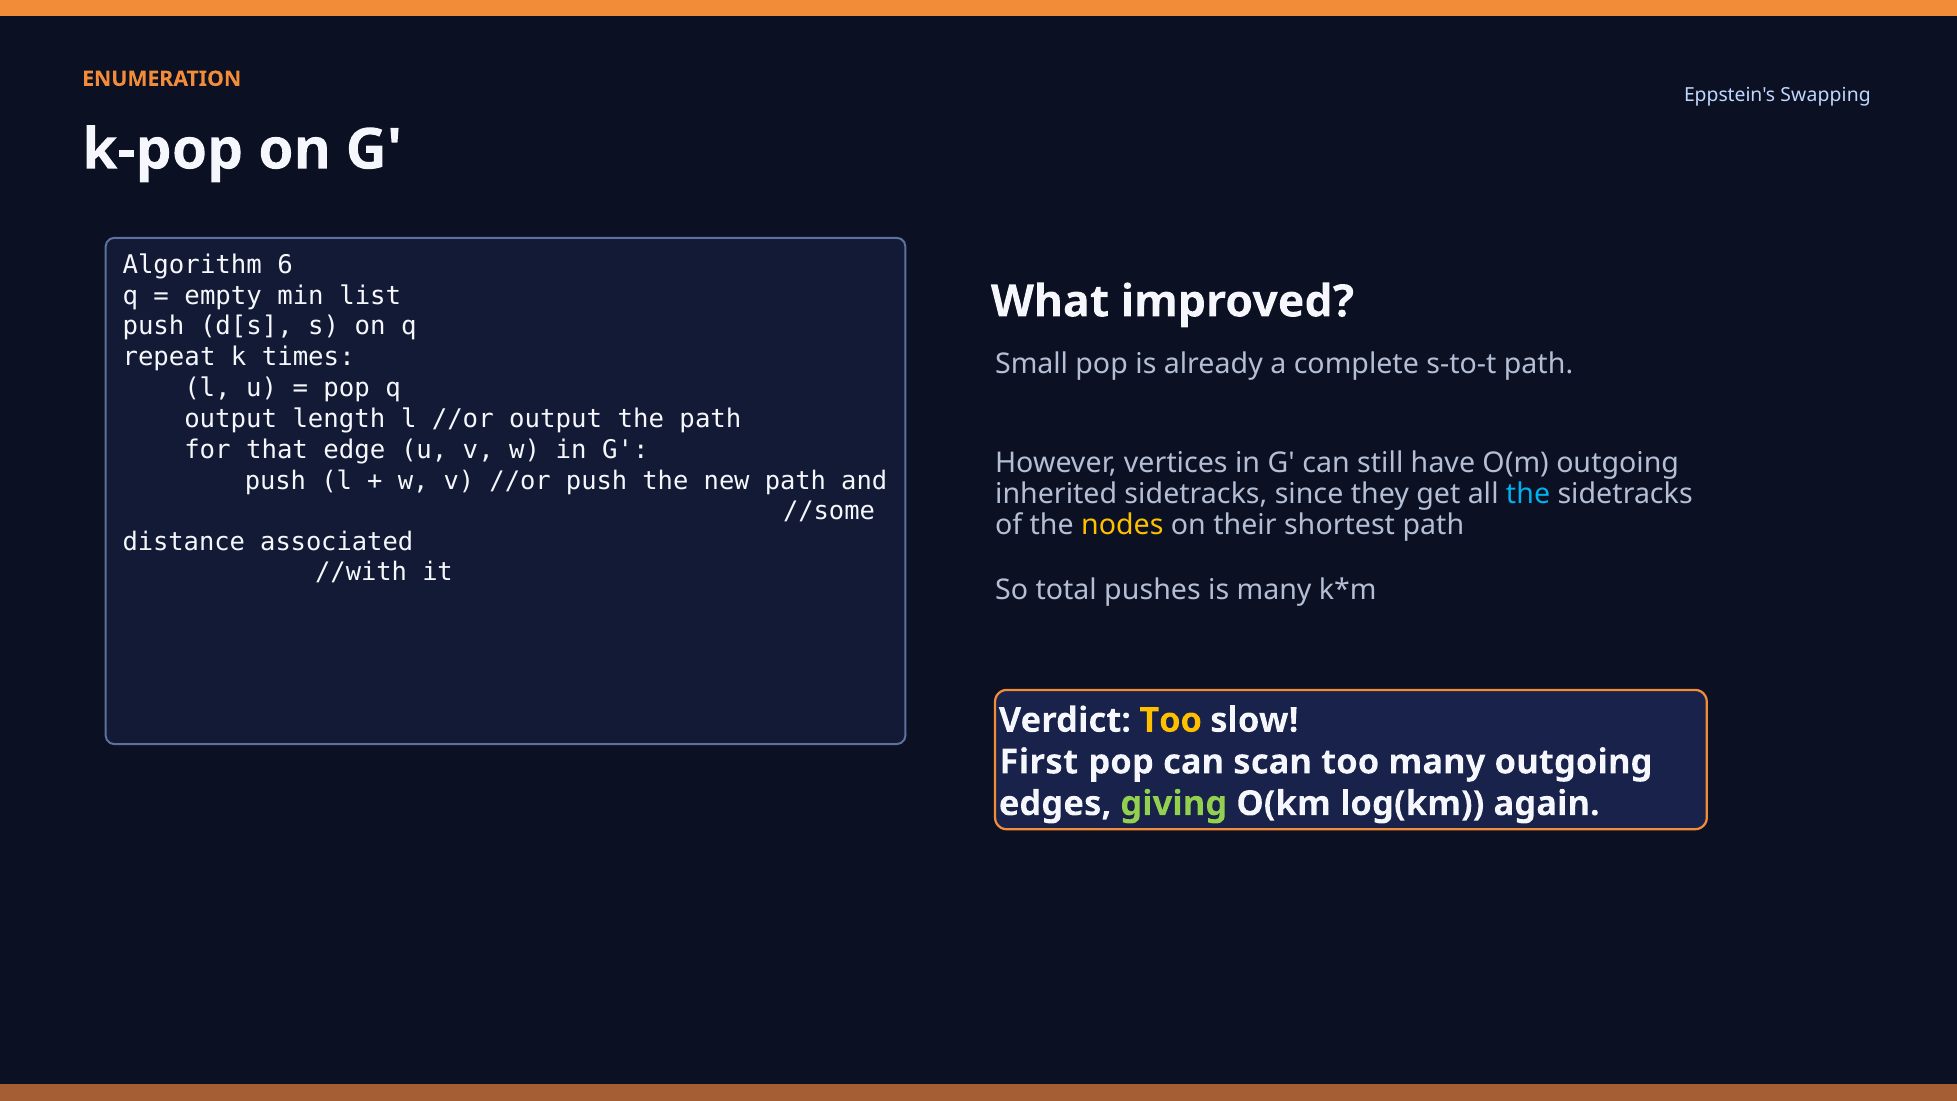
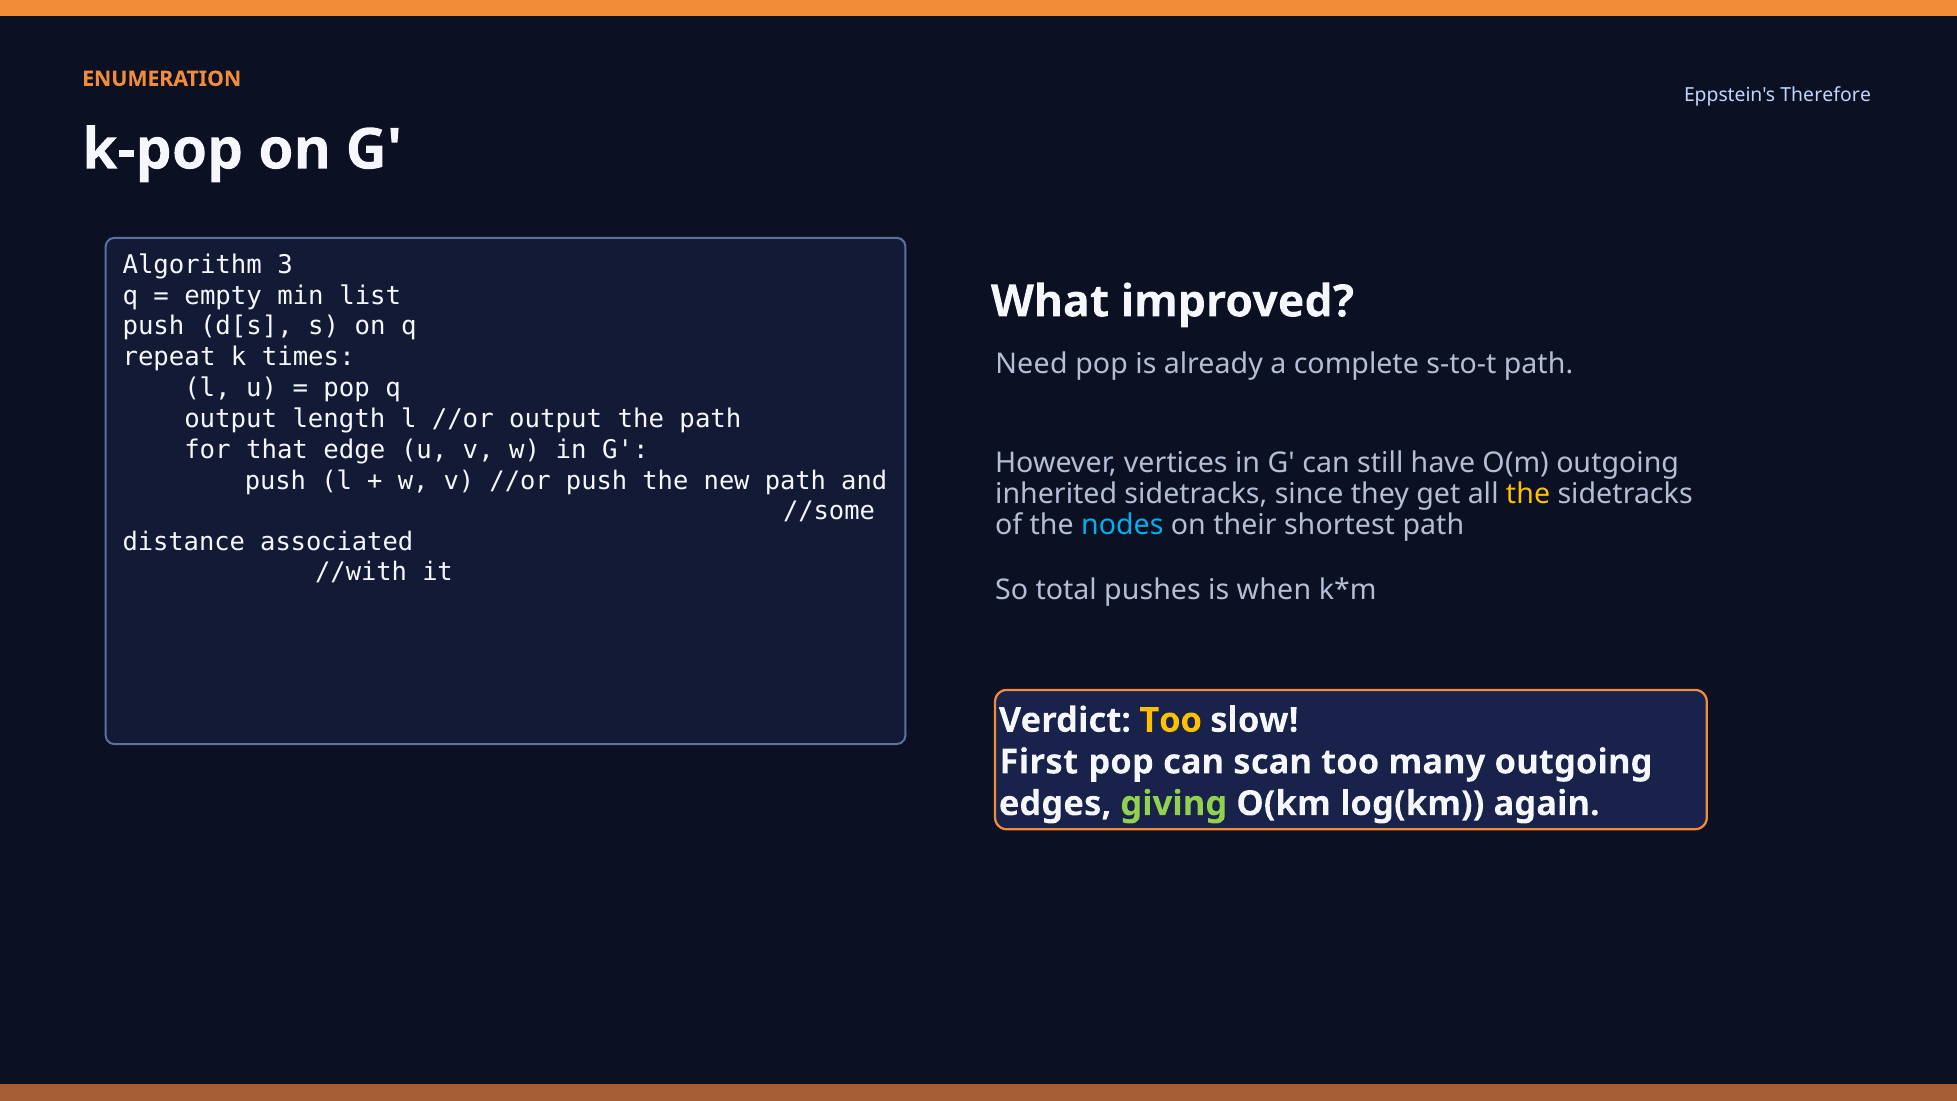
Swapping: Swapping -> Therefore
6: 6 -> 3
Small: Small -> Need
the at (1528, 494) colour: light blue -> yellow
nodes colour: yellow -> light blue
is many: many -> when
